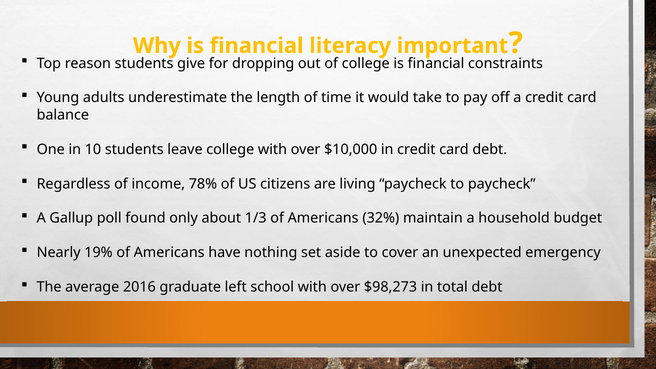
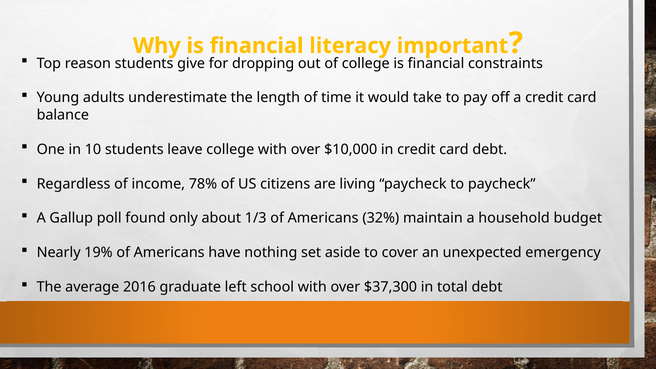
$98,273: $98,273 -> $37,300
